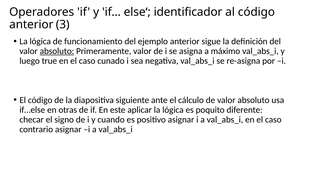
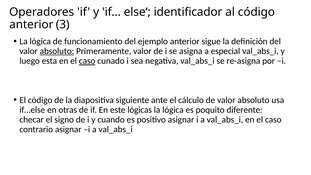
máximo: máximo -> especial
true: true -> esta
caso at (87, 61) underline: none -> present
aplicar: aplicar -> lógicas
